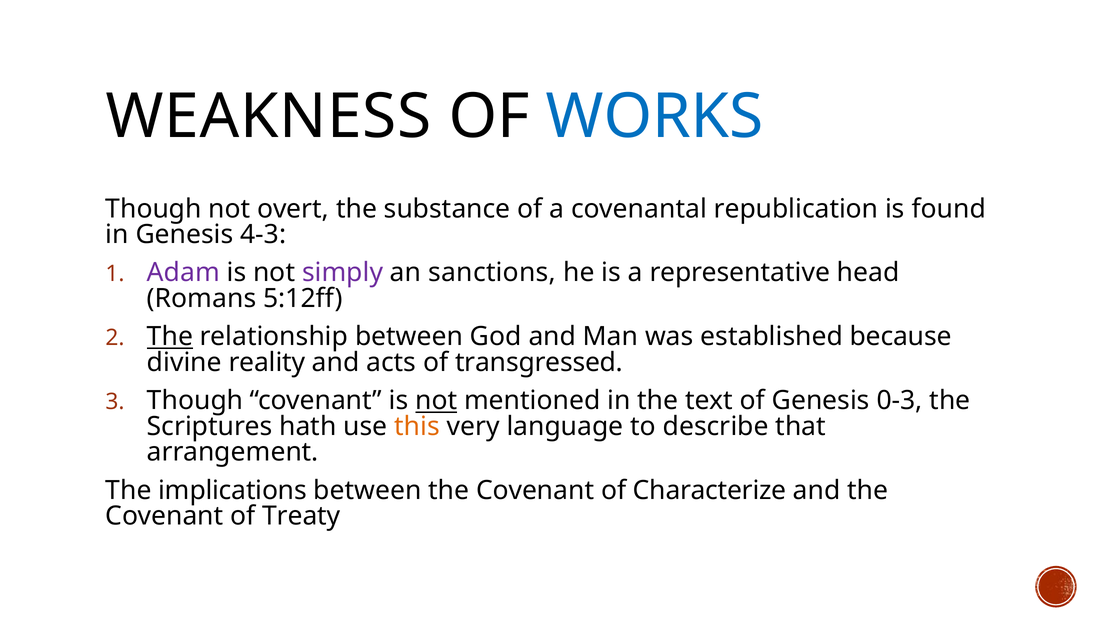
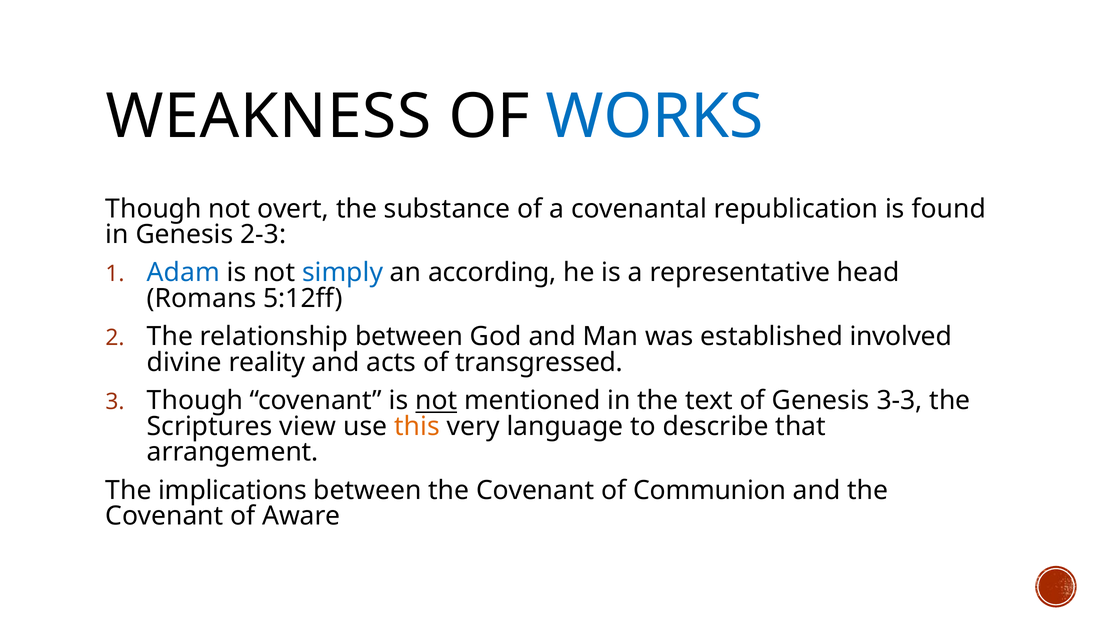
4-3: 4-3 -> 2-3
Adam colour: purple -> blue
simply colour: purple -> blue
sanctions: sanctions -> according
The at (170, 337) underline: present -> none
because: because -> involved
0-3: 0-3 -> 3-3
hath: hath -> view
Characterize: Characterize -> Communion
Treaty: Treaty -> Aware
